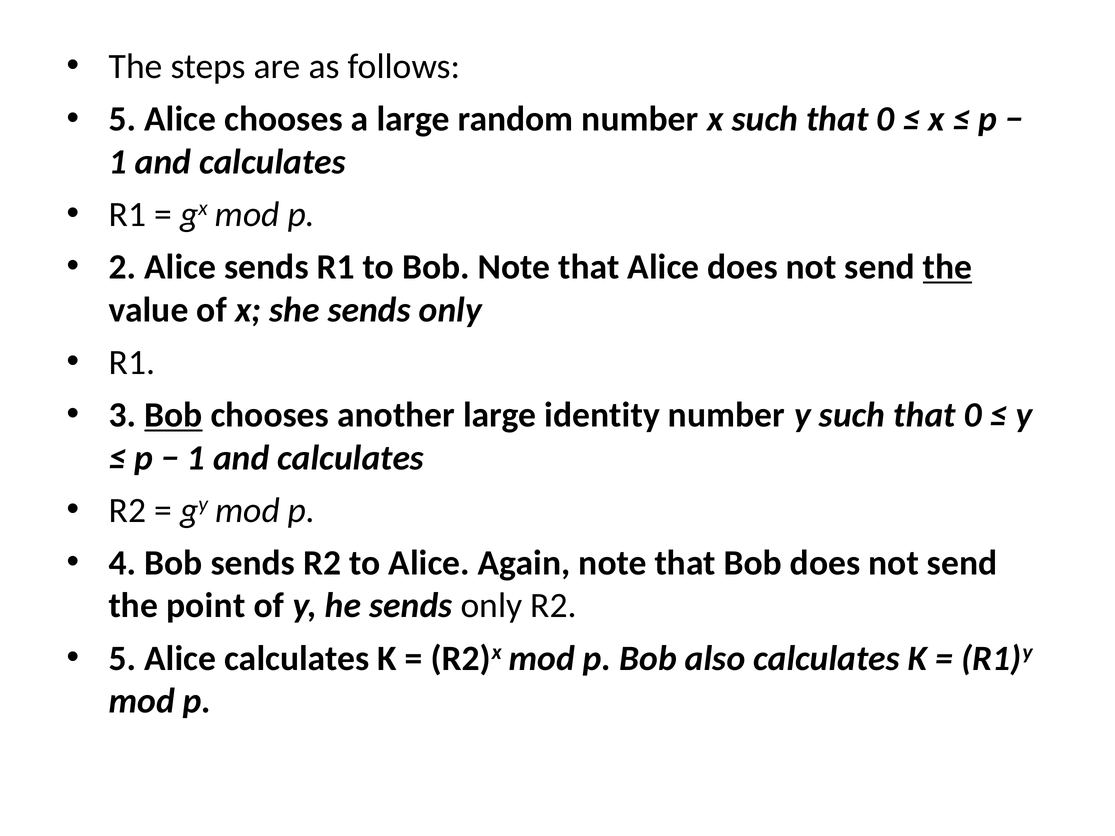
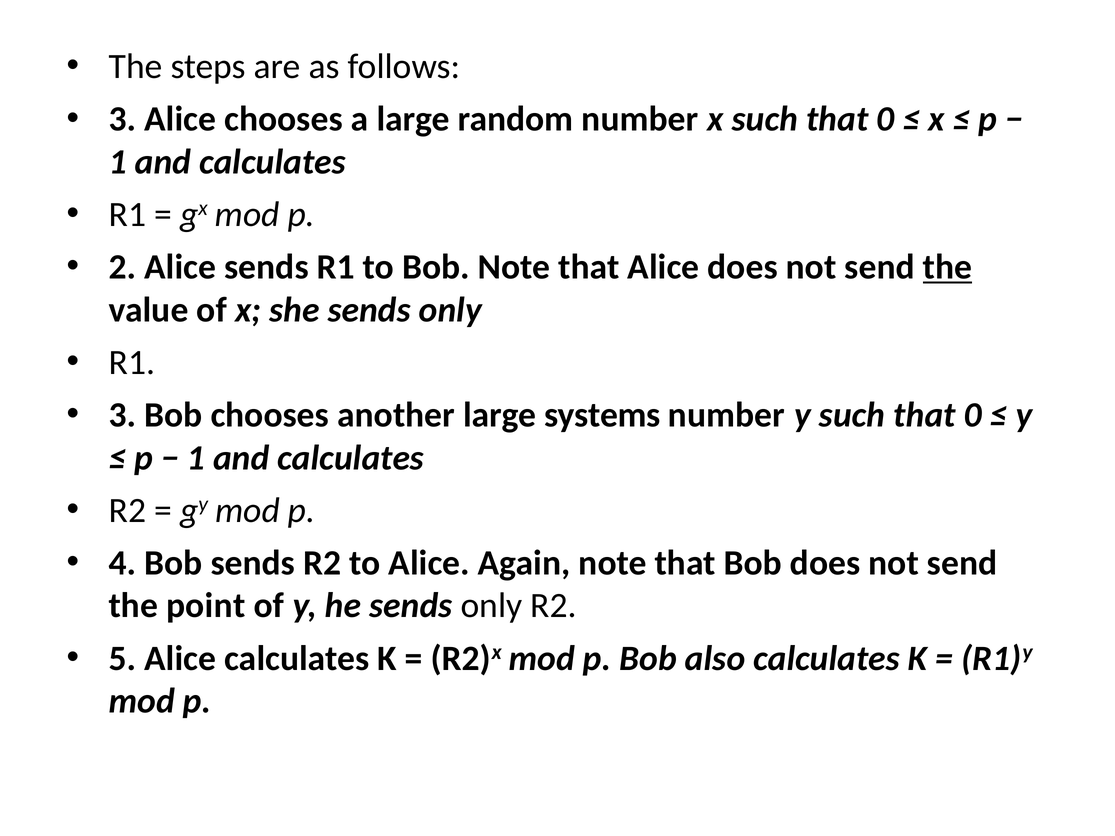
5 at (122, 119): 5 -> 3
Bob at (173, 415) underline: present -> none
identity: identity -> systems
